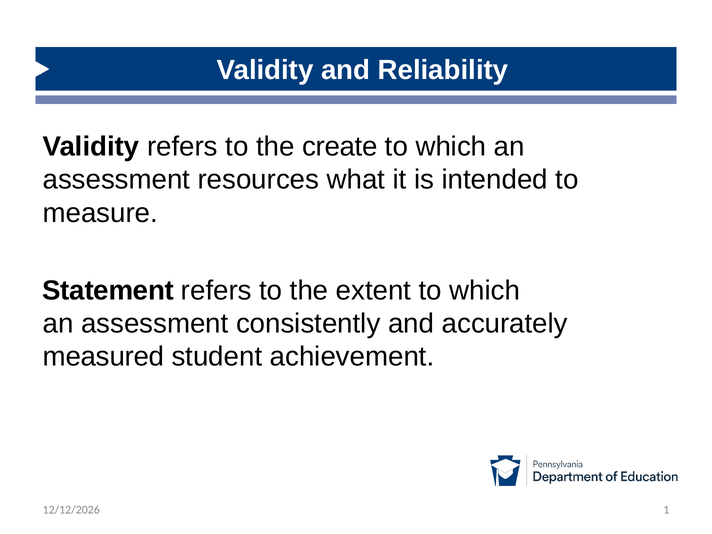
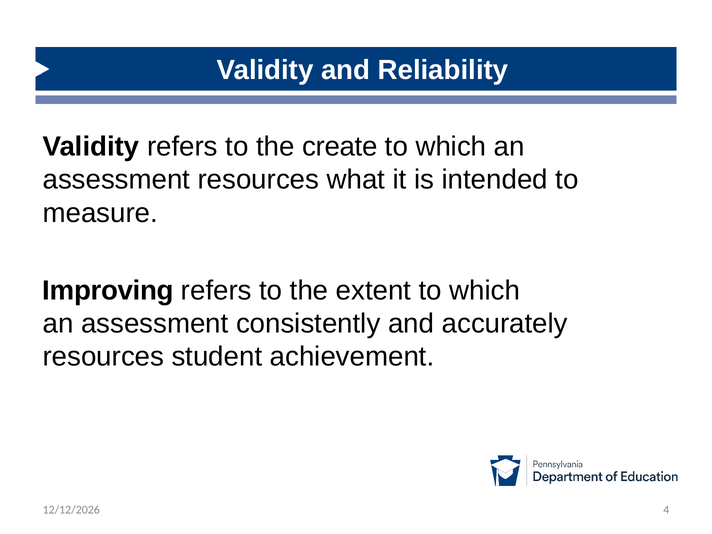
Statement: Statement -> Improving
measured at (103, 357): measured -> resources
1: 1 -> 4
